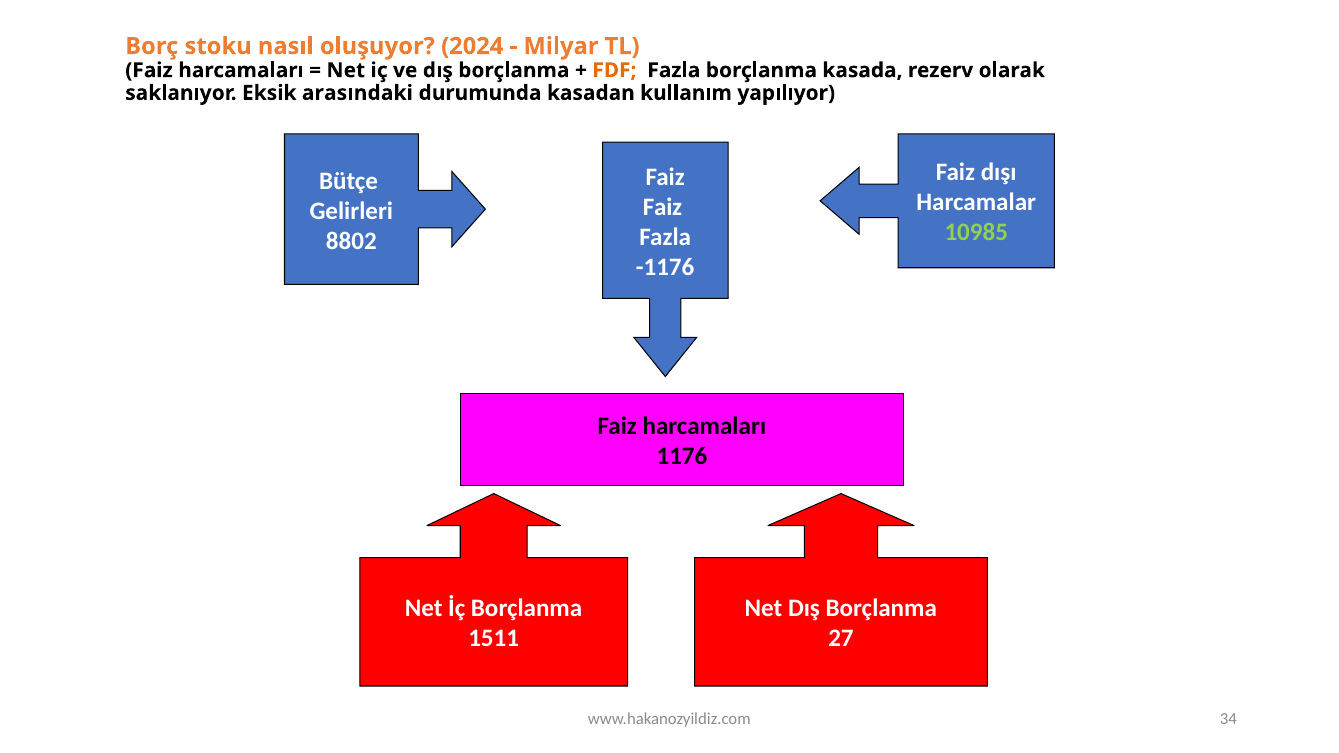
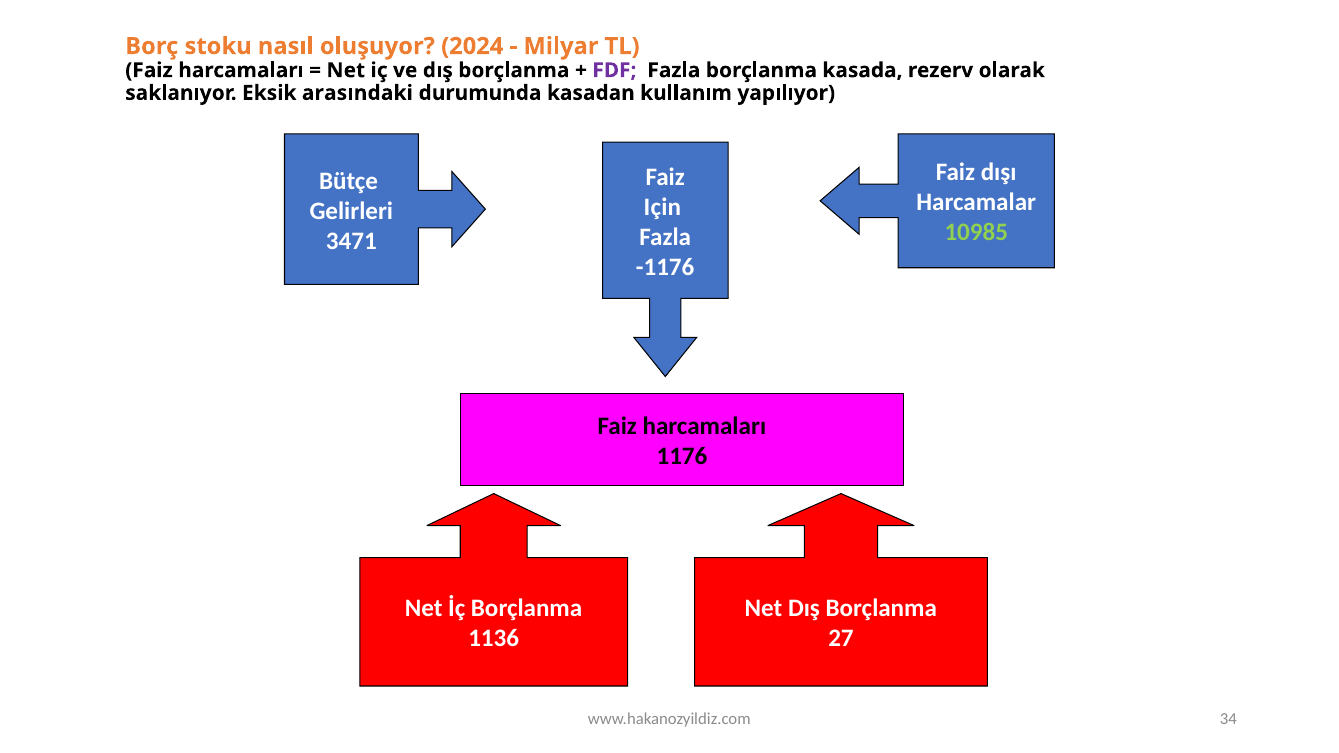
FDF colour: orange -> purple
Faiz at (663, 207): Faiz -> Için
8802: 8802 -> 3471
1511: 1511 -> 1136
